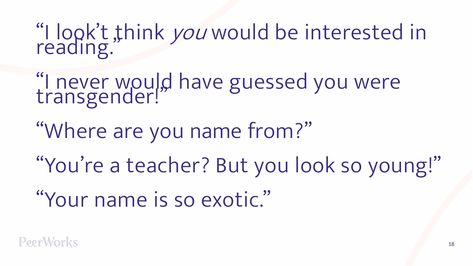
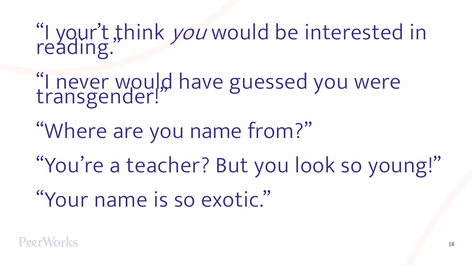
look’t: look’t -> your’t
